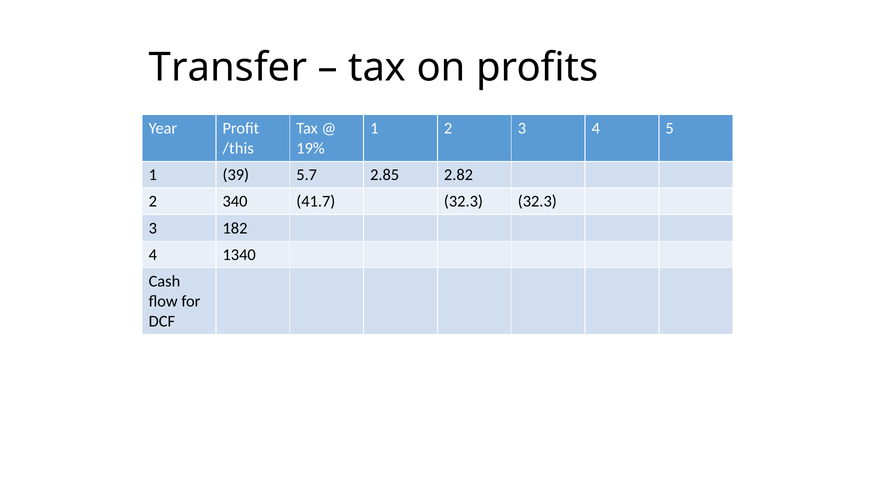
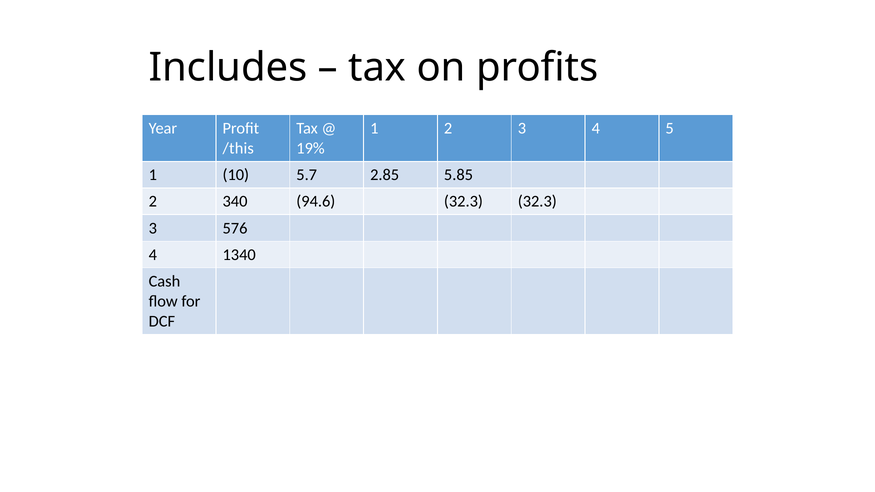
Transfer: Transfer -> Includes
39: 39 -> 10
2.82: 2.82 -> 5.85
41.7: 41.7 -> 94.6
182: 182 -> 576
